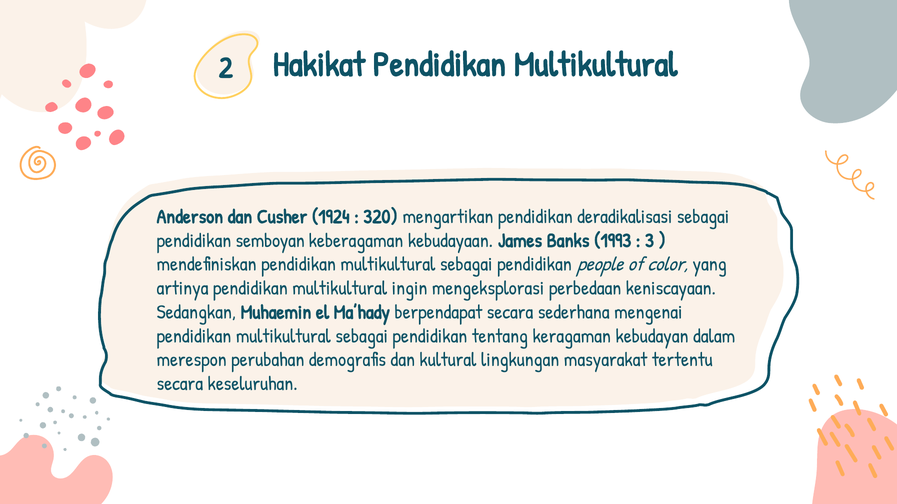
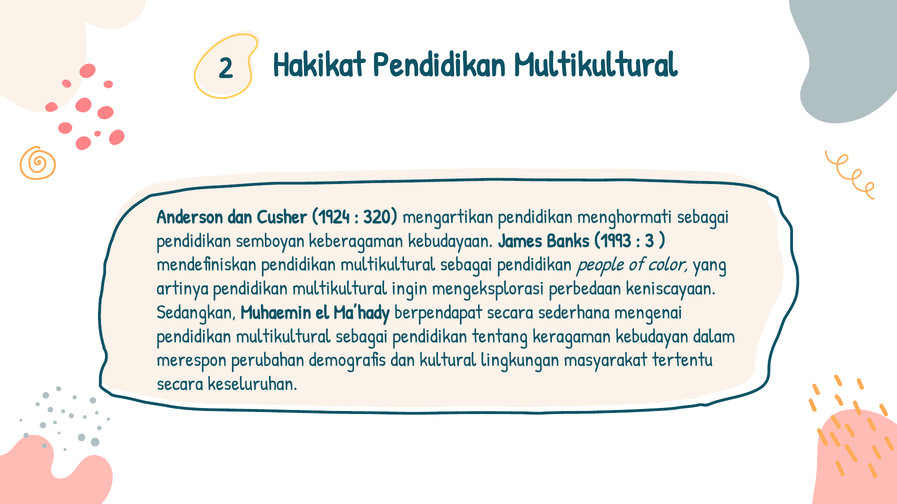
deradikalisasi: deradikalisasi -> menghormati
